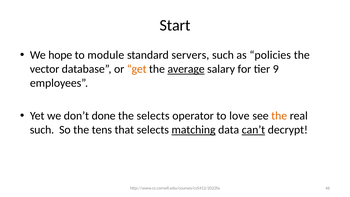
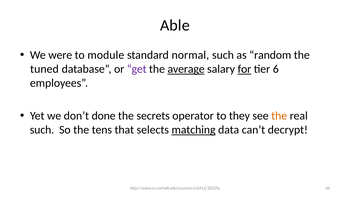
Start: Start -> Able
hope: hope -> were
servers: servers -> normal
policies: policies -> random
vector: vector -> tuned
get colour: orange -> purple
for underline: none -> present
9: 9 -> 6
the selects: selects -> secrets
love: love -> they
can’t underline: present -> none
